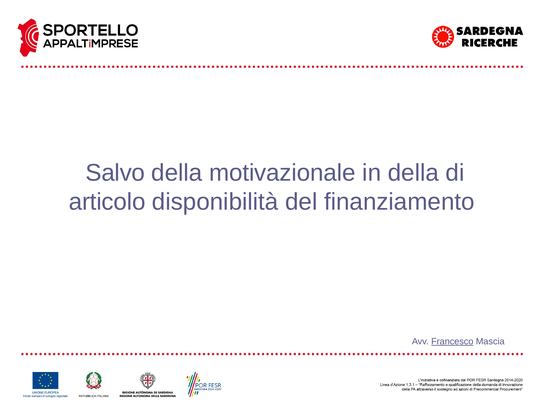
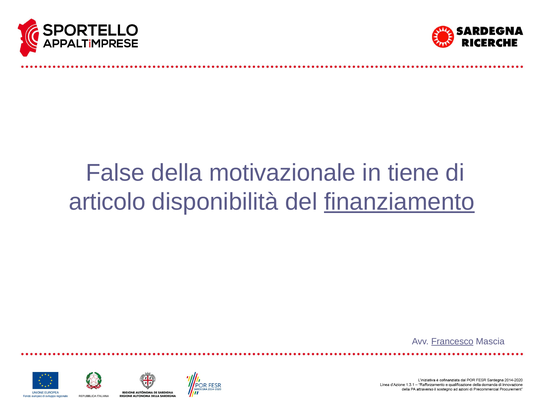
Salvo: Salvo -> False
in della: della -> tiene
finanziamento underline: none -> present
